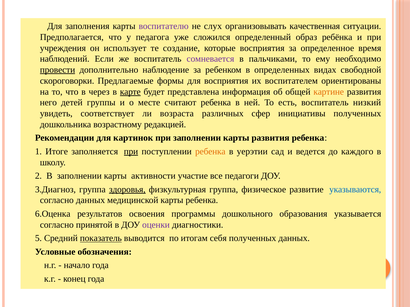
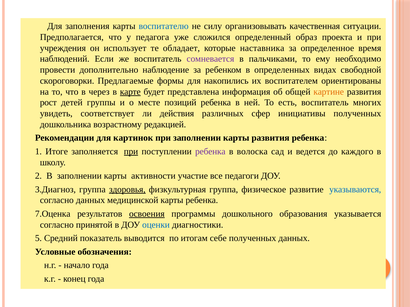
воспитателю colour: purple -> blue
слух: слух -> силу
ребёнка: ребёнка -> проекта
создание: создание -> обладает
которые восприятия: восприятия -> наставника
провести underline: present -> none
для восприятия: восприятия -> накопились
него: него -> рост
считают: считают -> позиций
низкий: низкий -> многих
возраста: возраста -> действия
ребенка at (210, 152) colour: orange -> purple
уерэтии: уерэтии -> волоска
6.Оценка: 6.Оценка -> 7.Оценка
освоения underline: none -> present
оценки colour: purple -> blue
показатель underline: present -> none
себя: себя -> себе
